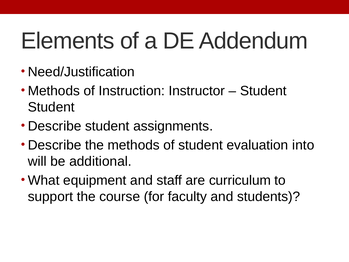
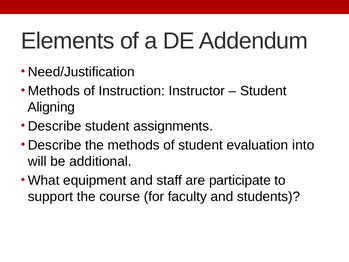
Student at (51, 107): Student -> Aligning
curriculum: curriculum -> participate
